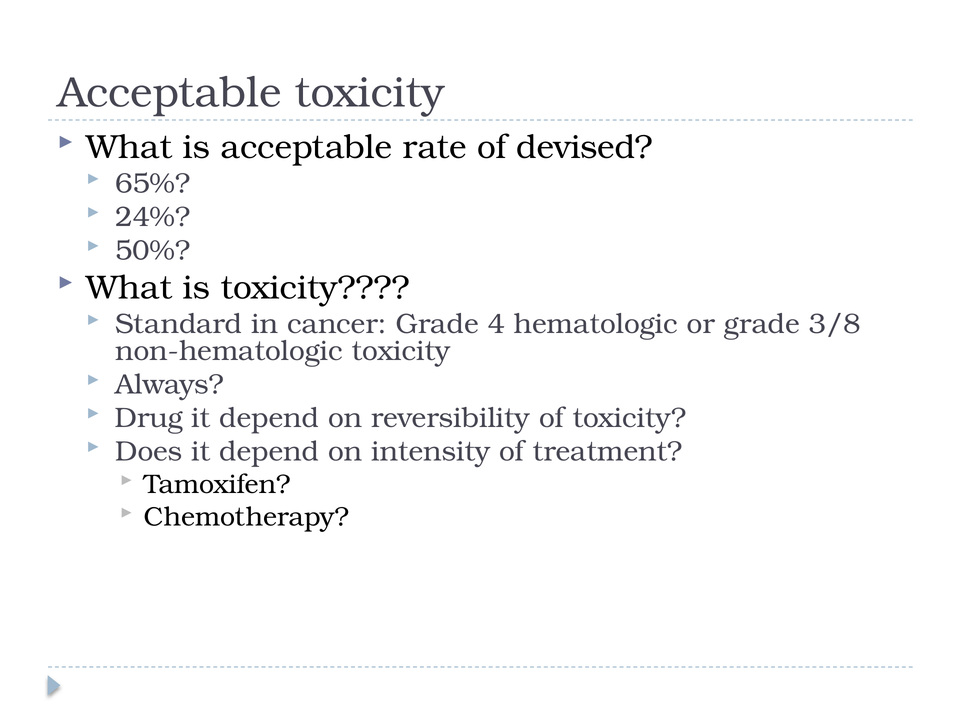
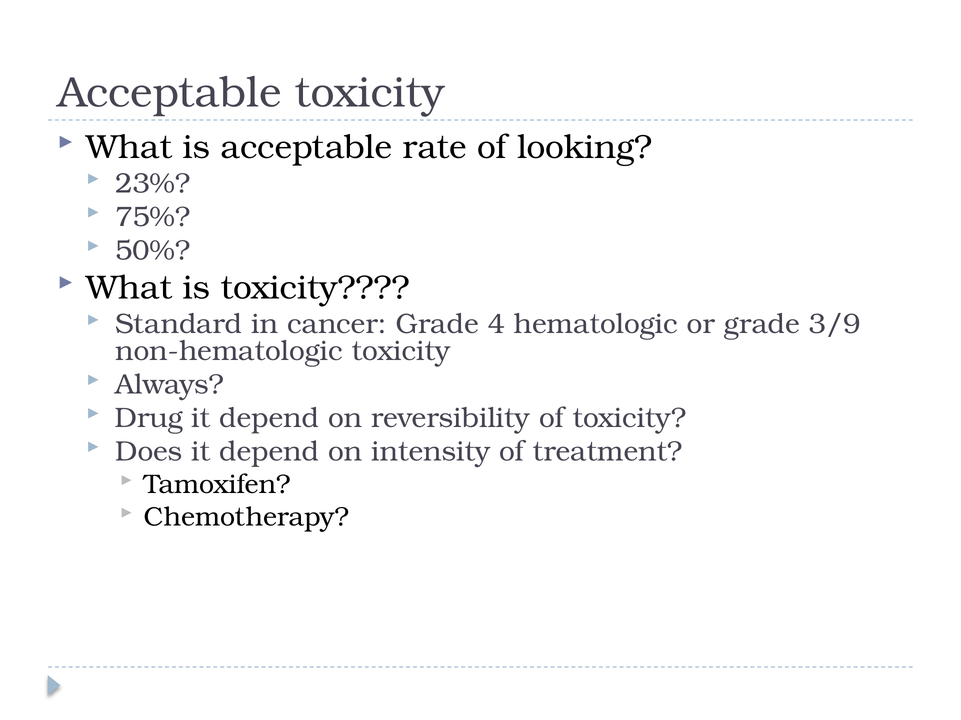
devised: devised -> looking
65%: 65% -> 23%
24%: 24% -> 75%
3/8: 3/8 -> 3/9
